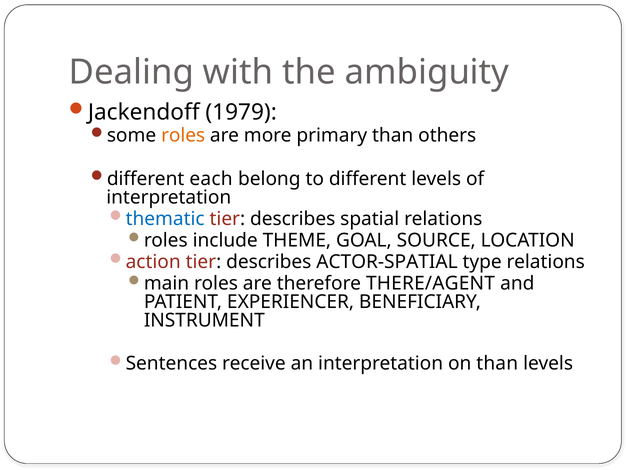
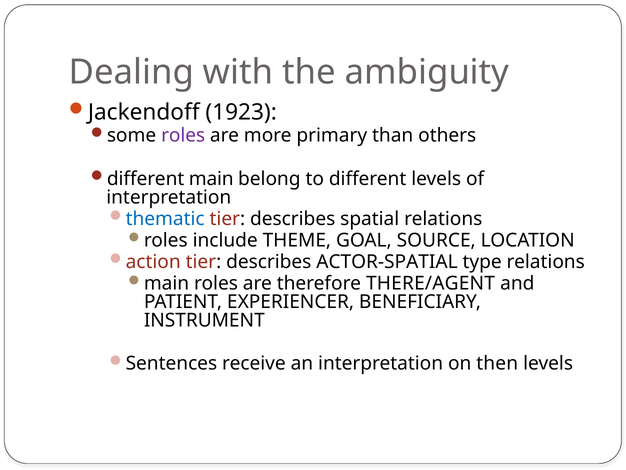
1979: 1979 -> 1923
roles at (183, 136) colour: orange -> purple
different each: each -> main
on than: than -> then
